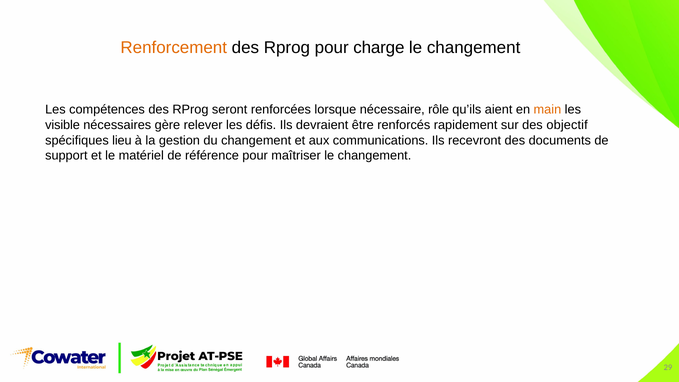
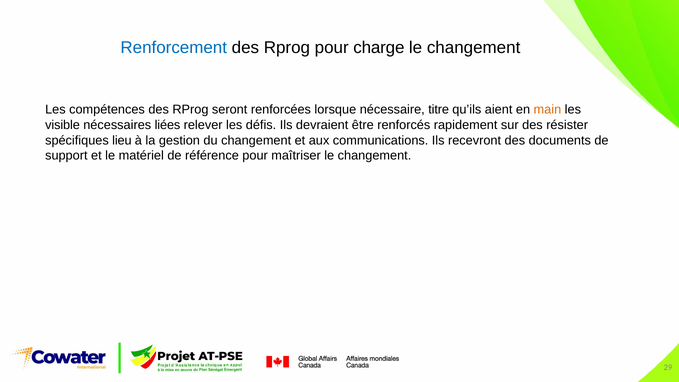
Renforcement colour: orange -> blue
rôle: rôle -> titre
gère: gère -> liées
objectif: objectif -> résister
